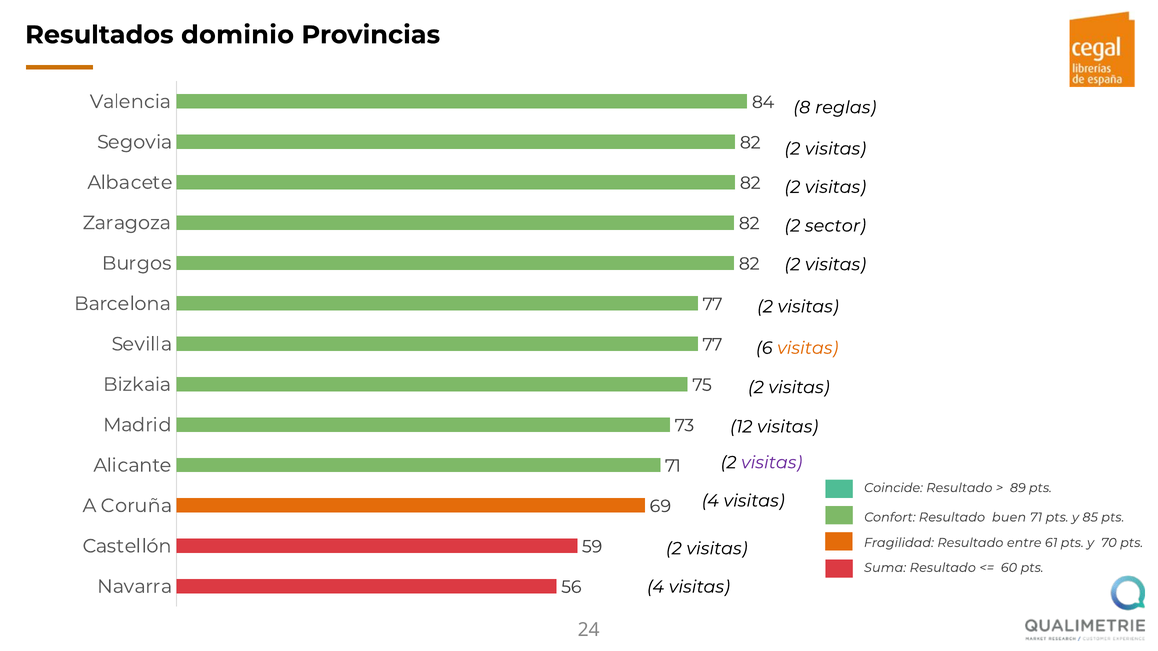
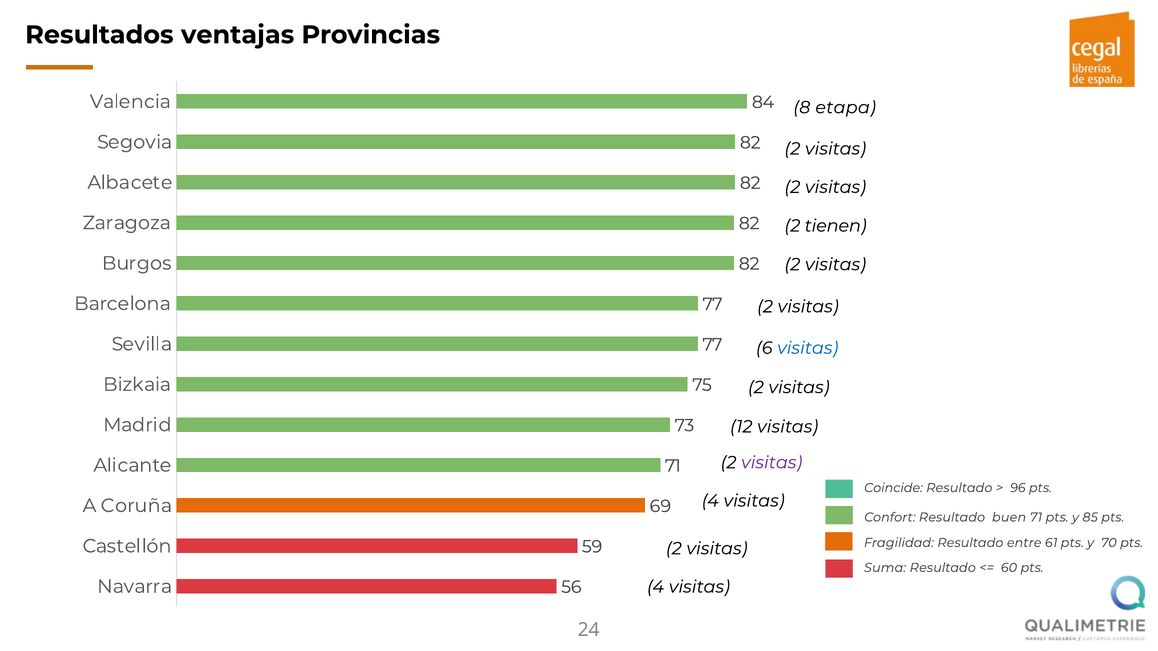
dominio: dominio -> ventajas
reglas: reglas -> etapa
sector: sector -> tienen
visitas at (808, 348) colour: orange -> blue
89: 89 -> 96
